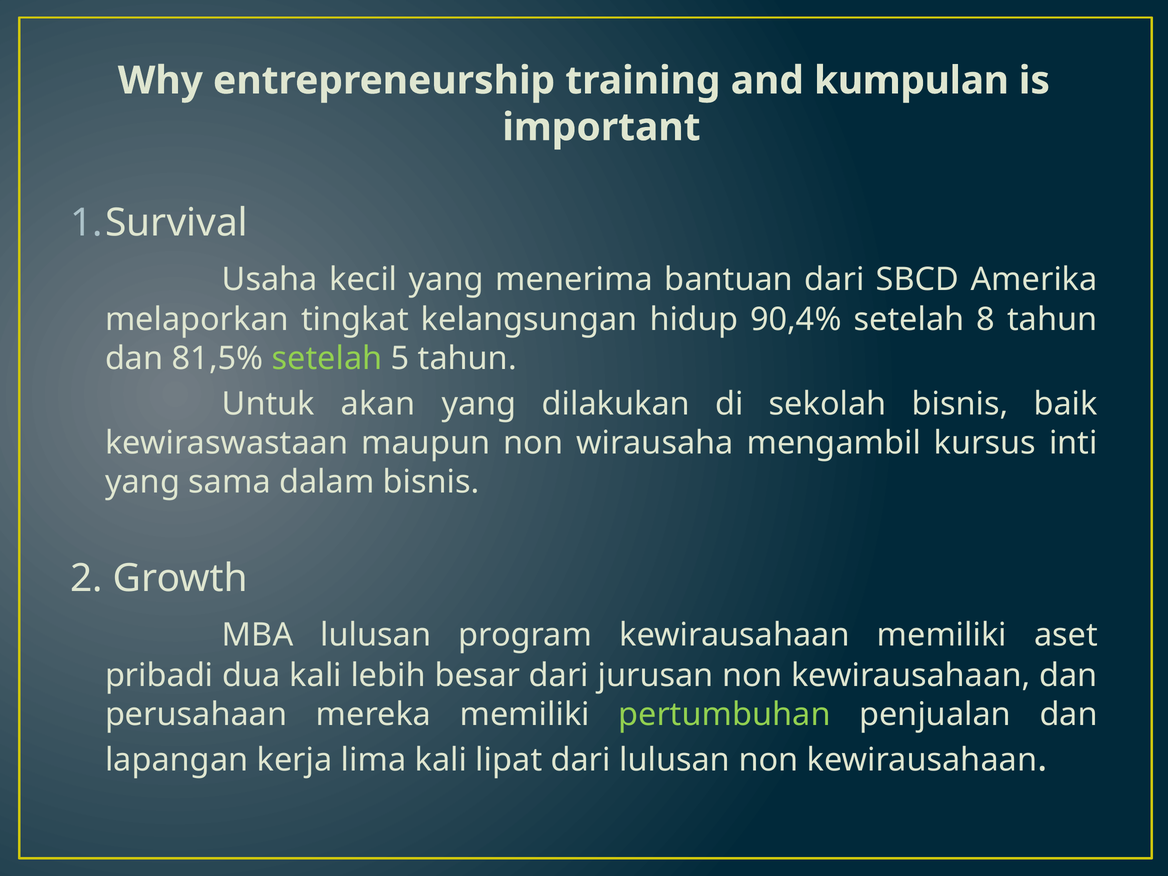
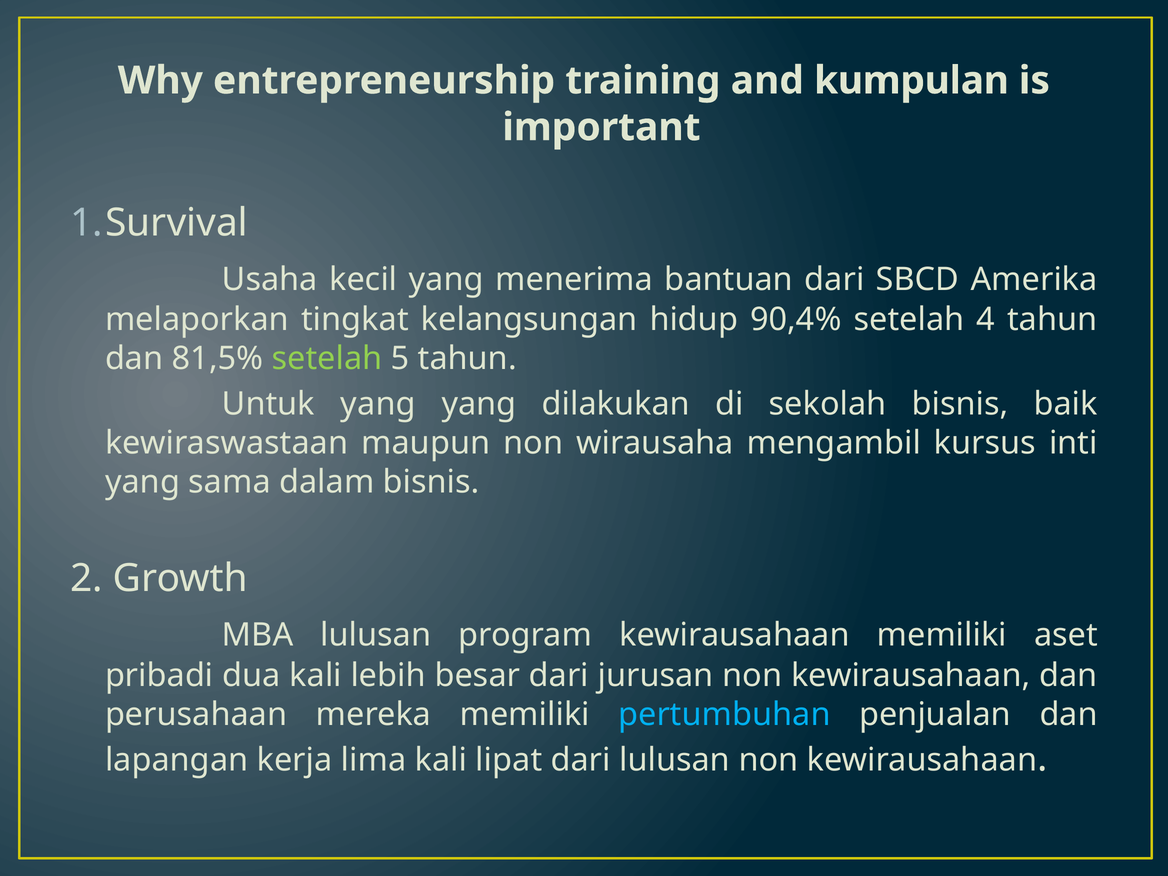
8: 8 -> 4
Untuk akan: akan -> yang
pertumbuhan colour: light green -> light blue
